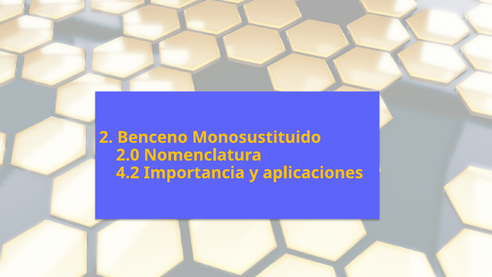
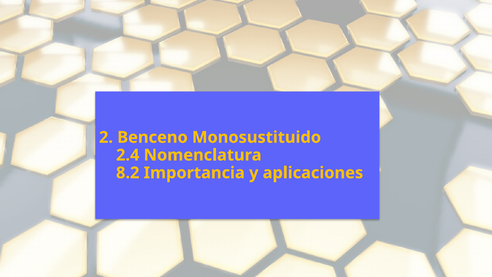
2.0: 2.0 -> 2.4
4.2: 4.2 -> 8.2
